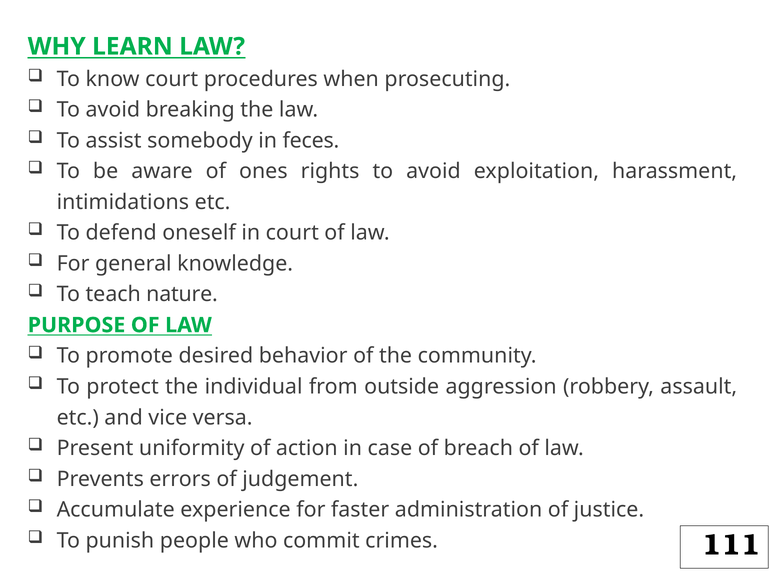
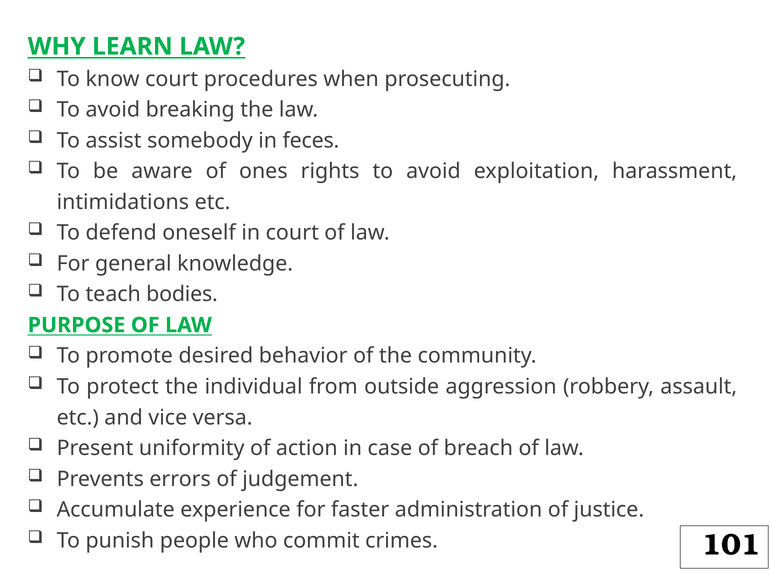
nature: nature -> bodies
111: 111 -> 101
